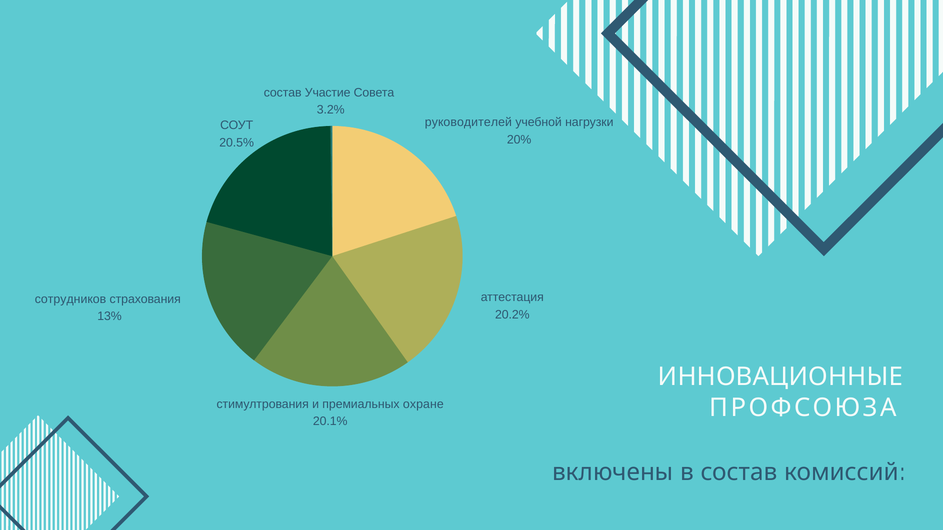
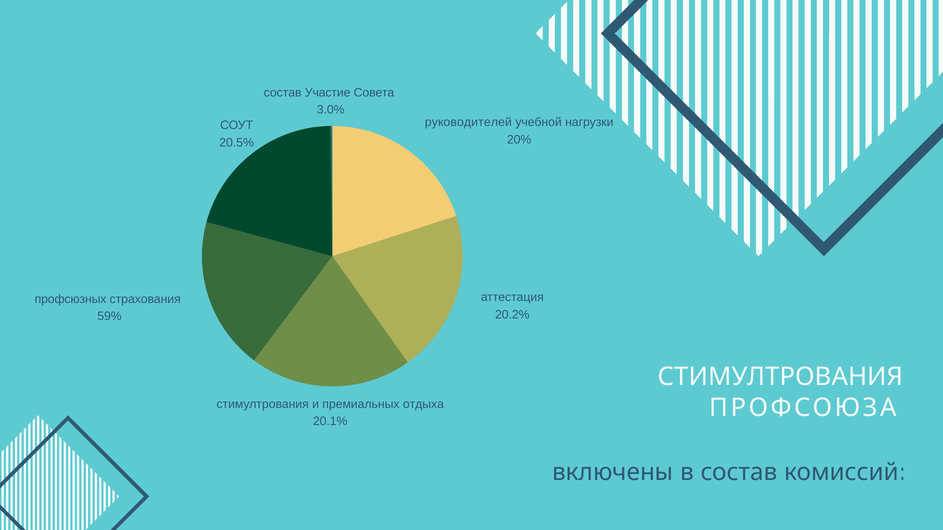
3.2%: 3.2% -> 3.0%
сотрудников: сотрудников -> профсюзных
13%: 13% -> 59%
ИННОВАЦИОННЫЕ at (780, 377): ИННОВАЦИОННЫЕ -> СТИМУЛТРОВАНИЯ
охране: охране -> отдыха
